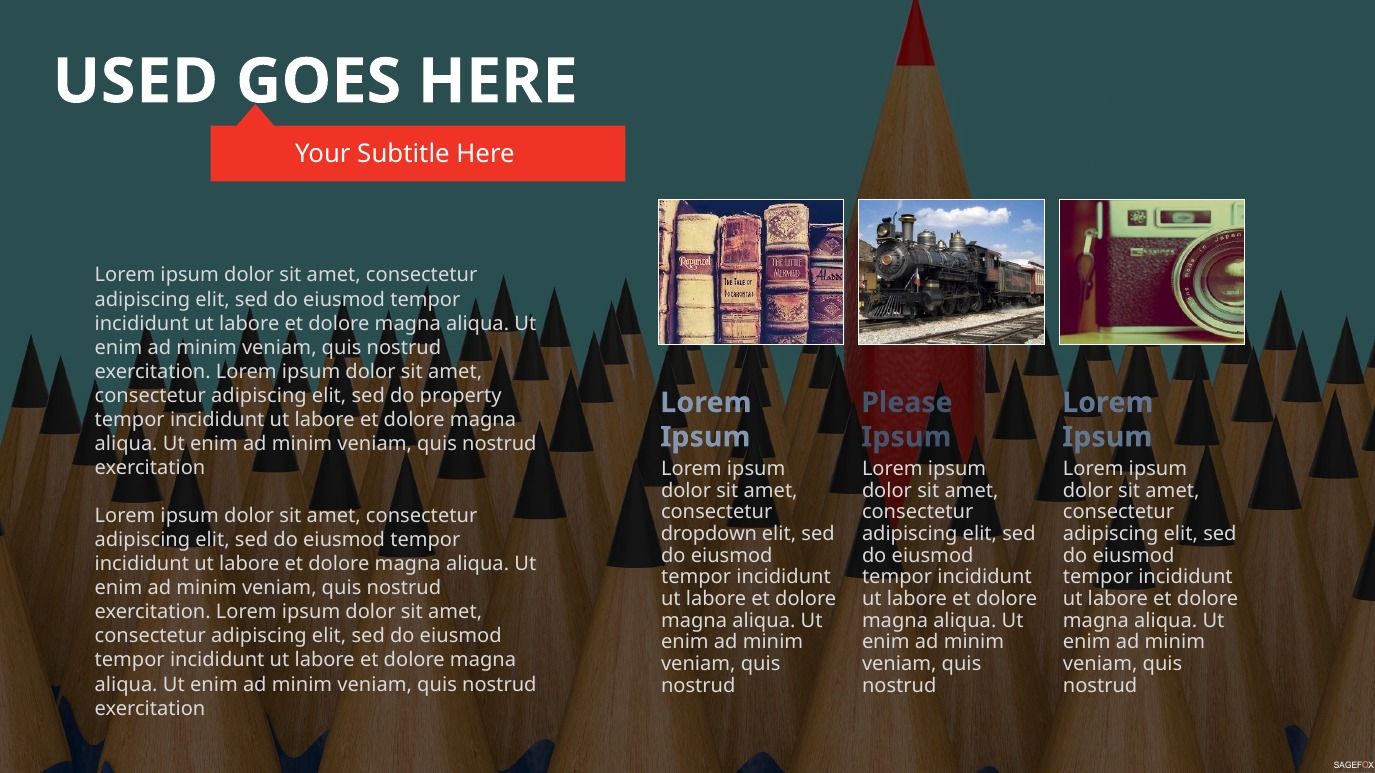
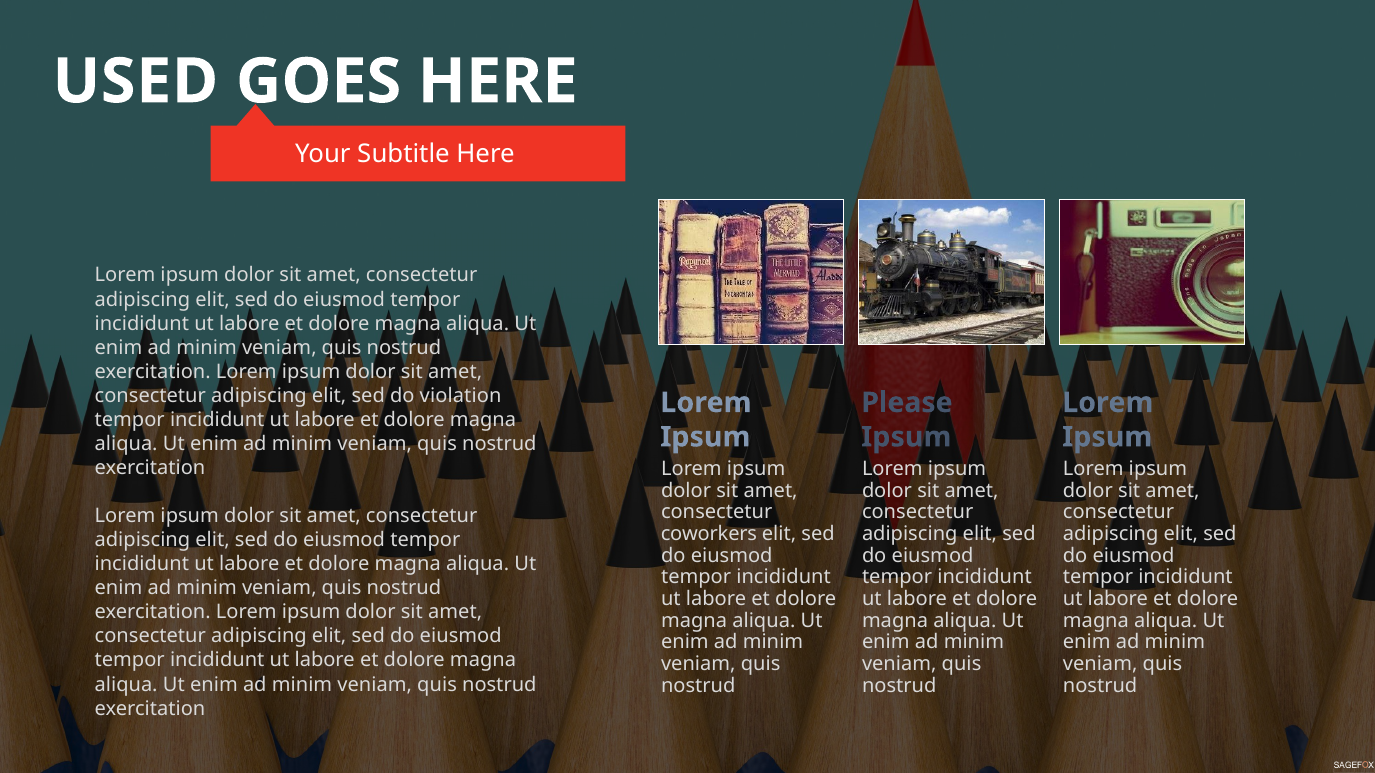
property: property -> violation
dropdown: dropdown -> coworkers
